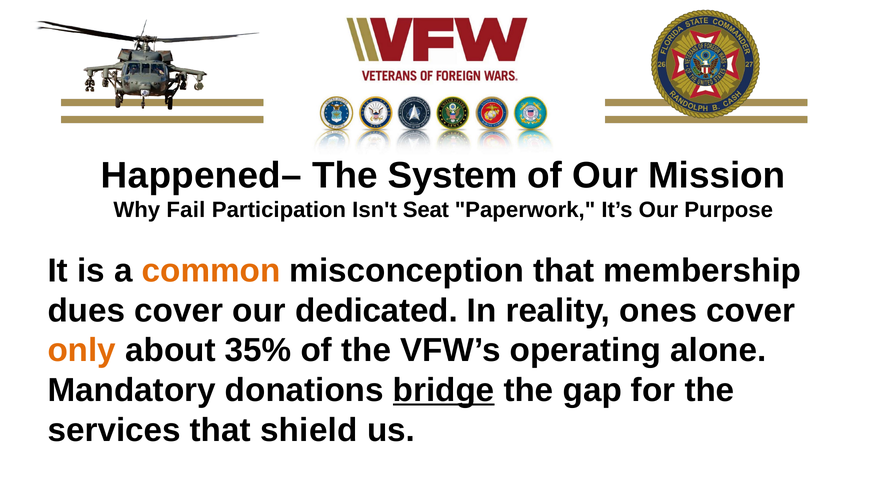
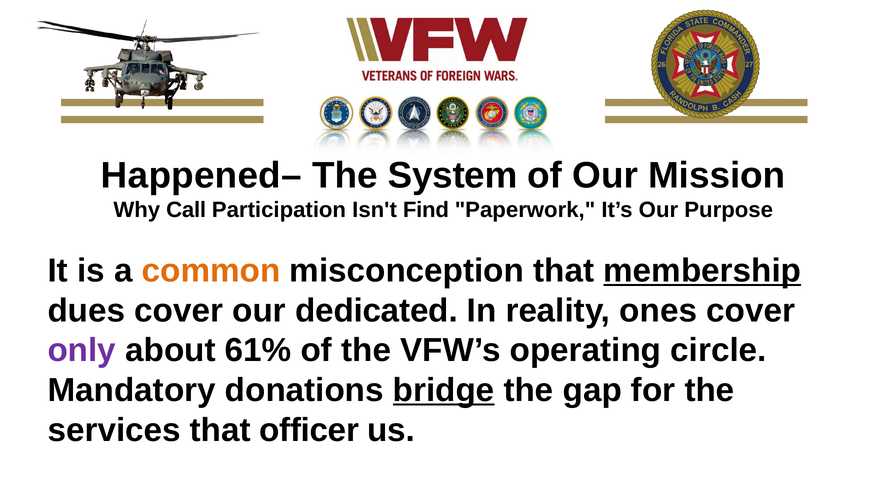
Fail: Fail -> Call
Seat: Seat -> Find
membership underline: none -> present
only colour: orange -> purple
35%: 35% -> 61%
alone: alone -> circle
shield: shield -> officer
